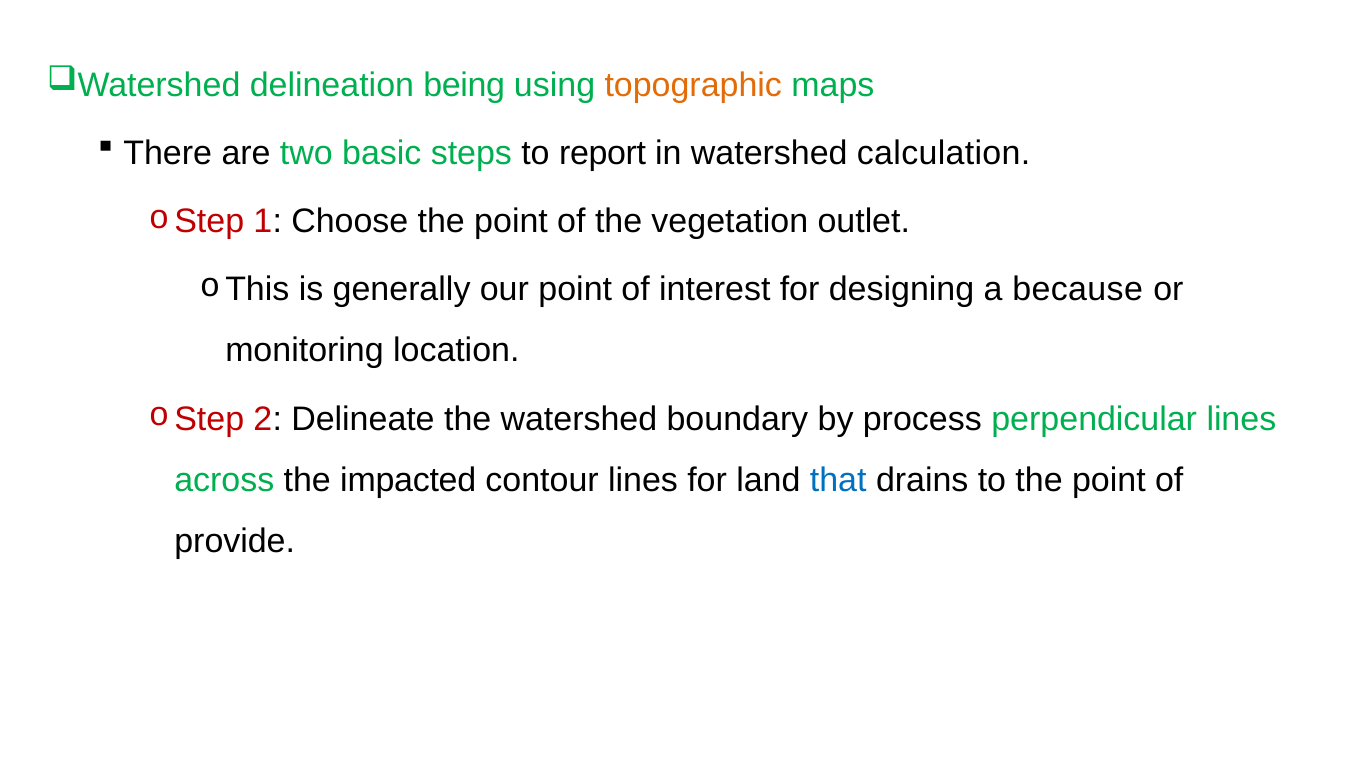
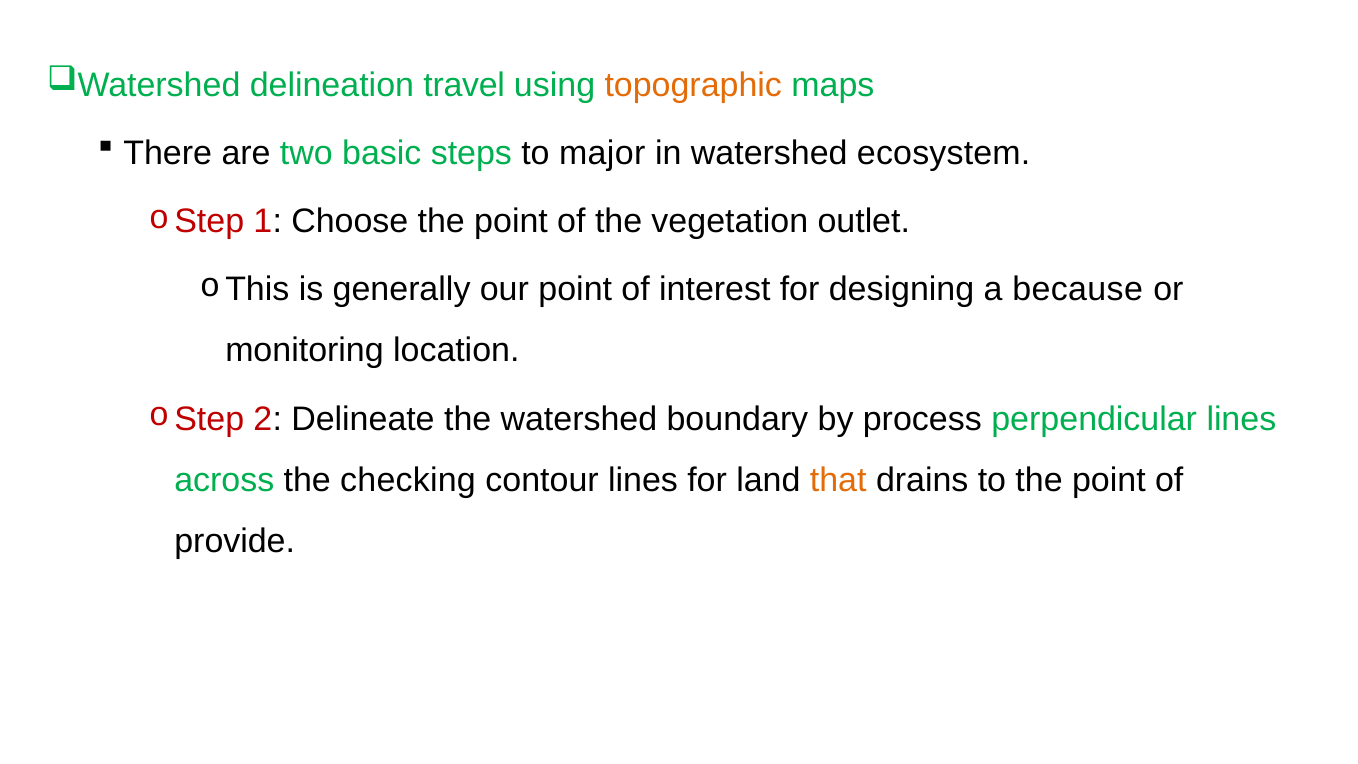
being: being -> travel
report: report -> major
calculation: calculation -> ecosystem
impacted: impacted -> checking
that colour: blue -> orange
